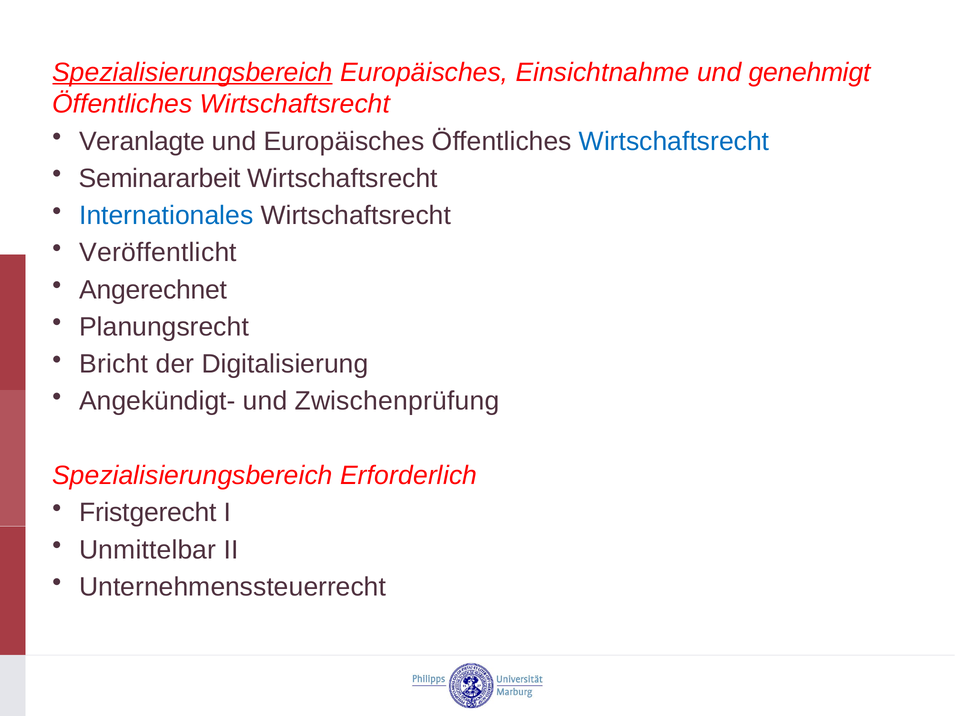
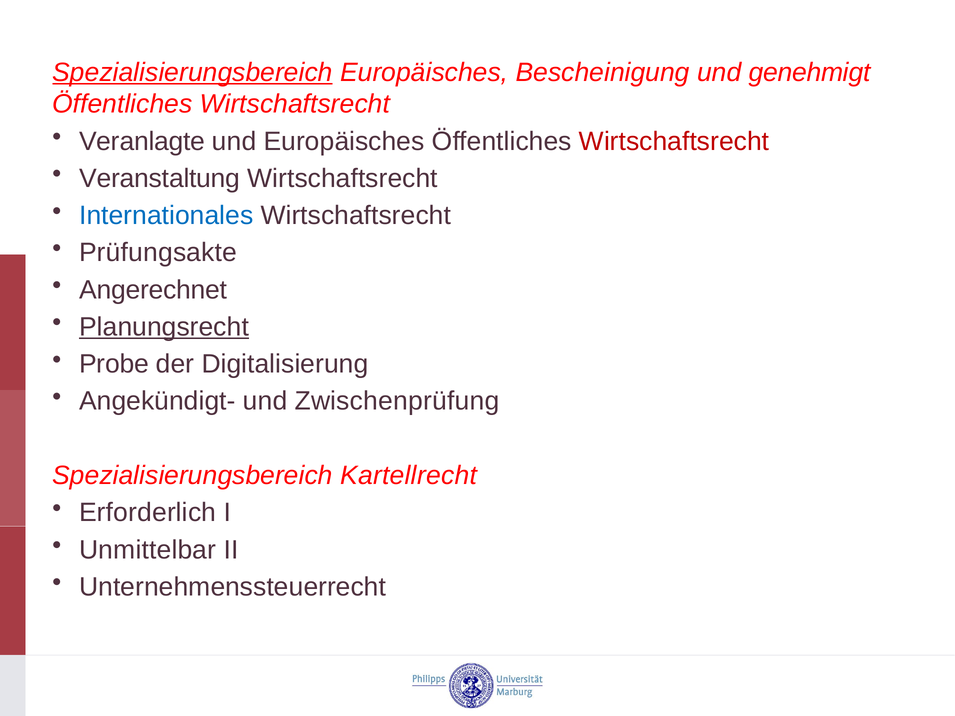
Einsichtnahme: Einsichtnahme -> Bescheinigung
Wirtschaftsrecht at (674, 141) colour: blue -> red
Seminararbeit: Seminararbeit -> Veranstaltung
Veröffentlicht: Veröffentlicht -> Prüfungsakte
Planungsrecht underline: none -> present
Bricht: Bricht -> Probe
Erforderlich: Erforderlich -> Kartellrecht
Fristgerecht: Fristgerecht -> Erforderlich
